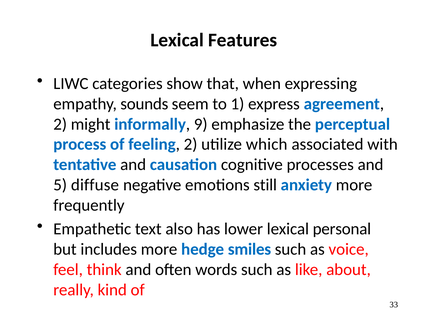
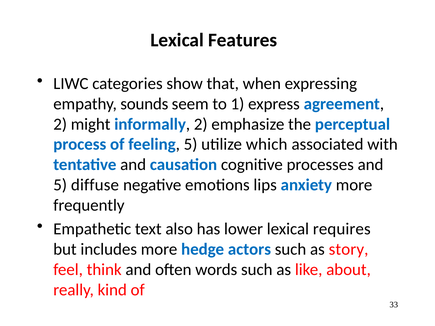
informally 9: 9 -> 2
feeling 2: 2 -> 5
still: still -> lips
personal: personal -> requires
smiles: smiles -> actors
voice: voice -> story
